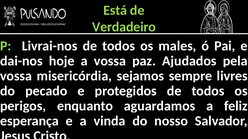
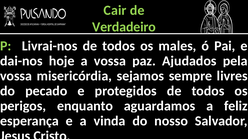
Está: Está -> Cair
